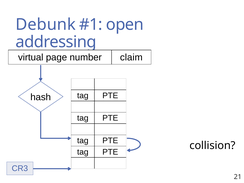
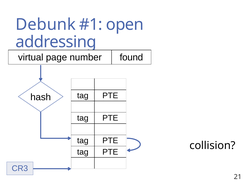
claim: claim -> found
